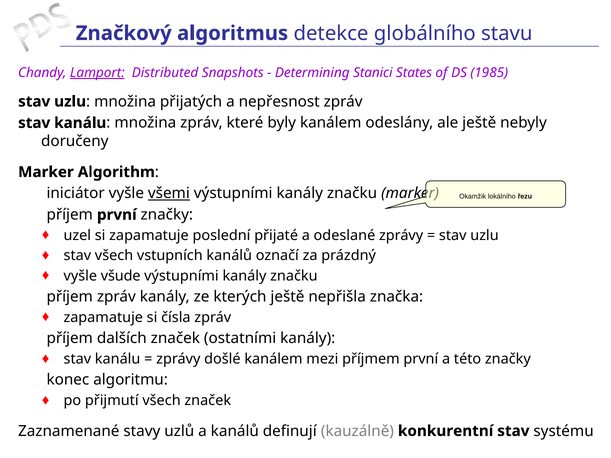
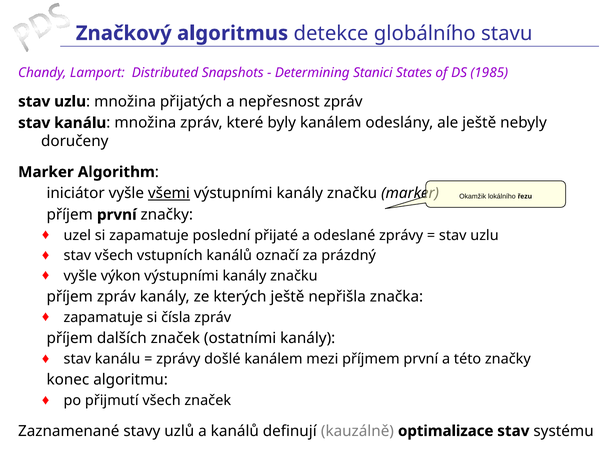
Lamport underline: present -> none
všude: všude -> výkon
konkurentní: konkurentní -> optimalizace
